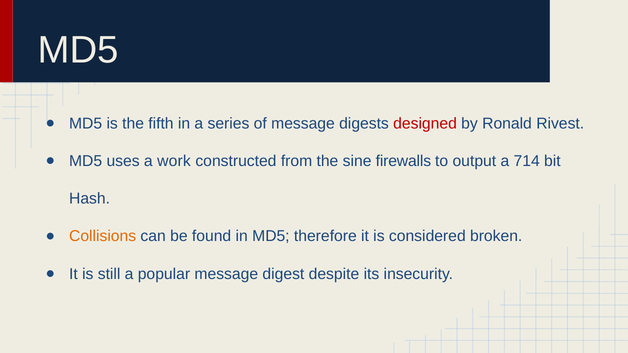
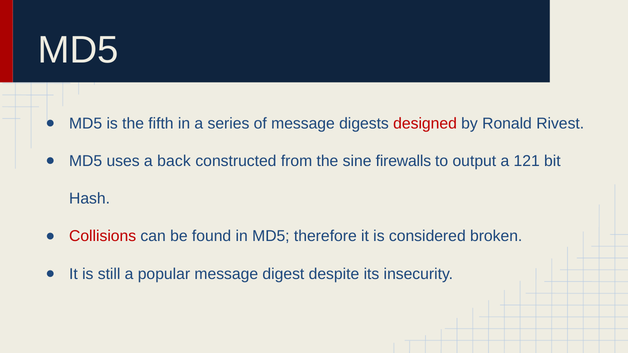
work: work -> back
714: 714 -> 121
Collisions colour: orange -> red
